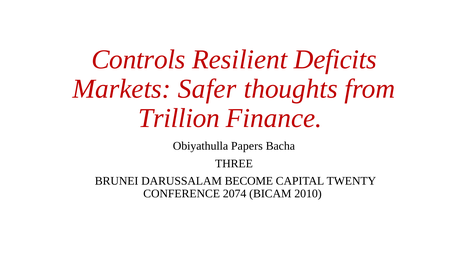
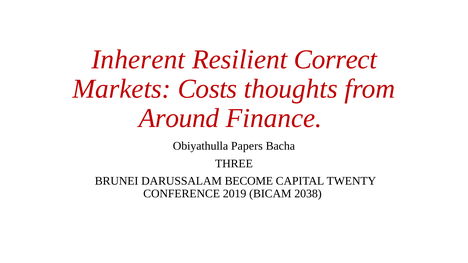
Controls: Controls -> Inherent
Deficits: Deficits -> Correct
Safer: Safer -> Costs
Trillion: Trillion -> Around
2074: 2074 -> 2019
2010: 2010 -> 2038
